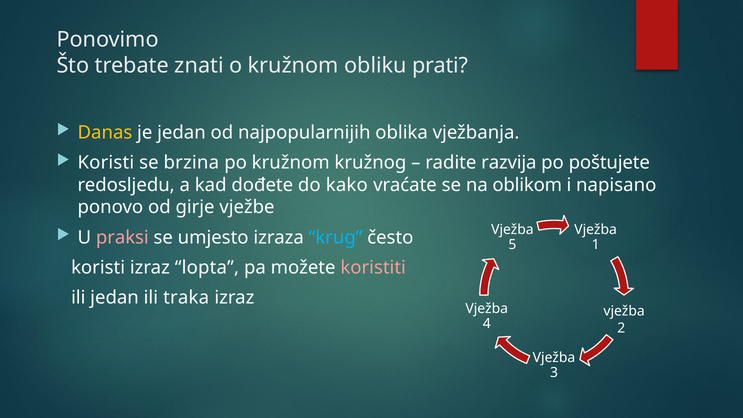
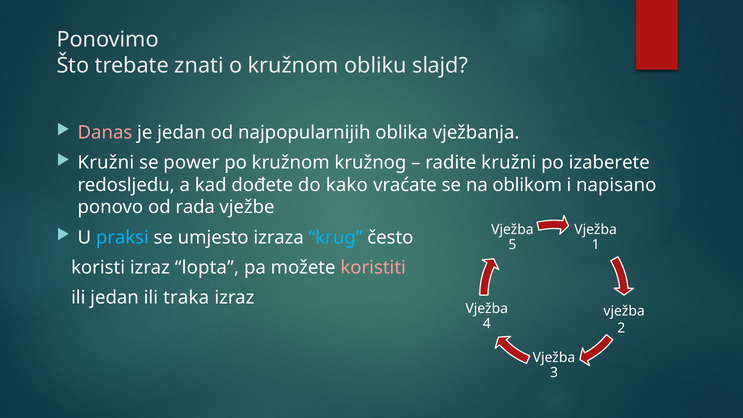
prati: prati -> slajd
Danas colour: yellow -> pink
Koristi at (106, 163): Koristi -> Kružni
brzina: brzina -> power
radite razvija: razvija -> kružni
poštujete: poštujete -> izaberete
girje: girje -> rada
praksi colour: pink -> light blue
